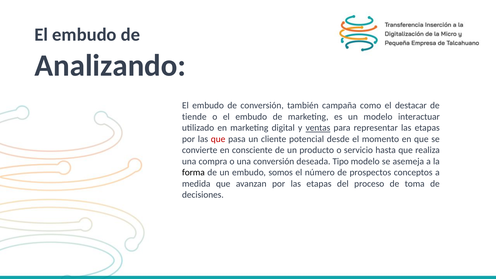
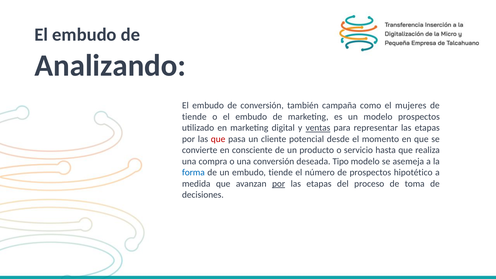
destacar: destacar -> mujeres
modelo interactuar: interactuar -> prospectos
forma colour: black -> blue
embudo somos: somos -> tiende
conceptos: conceptos -> hipotético
por at (279, 184) underline: none -> present
